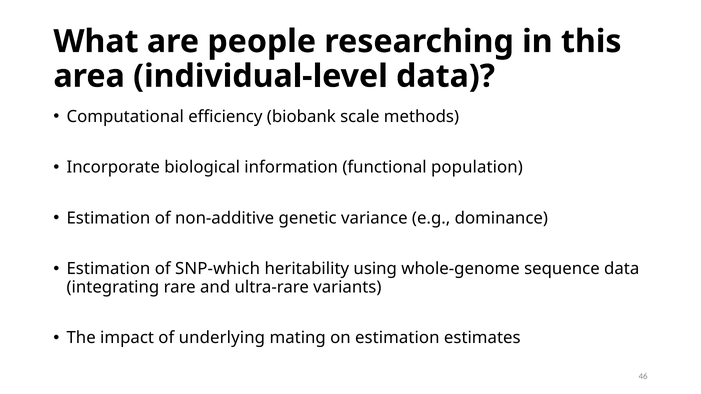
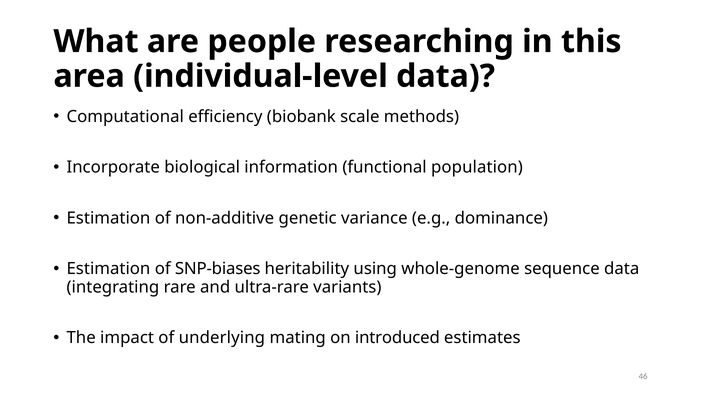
SNP-which: SNP-which -> SNP-biases
on estimation: estimation -> introduced
